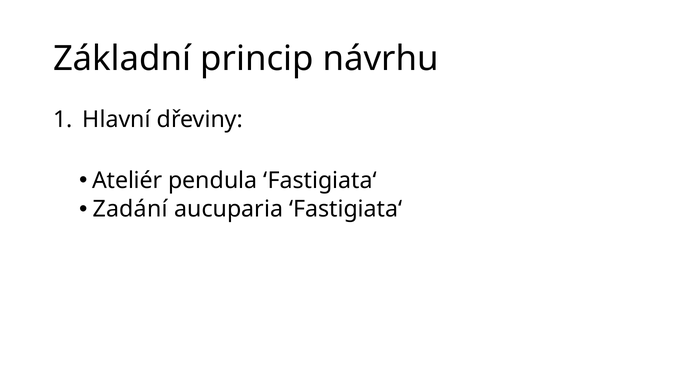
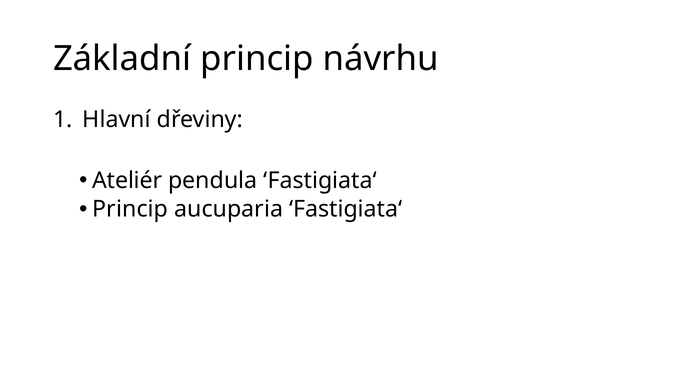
Zadání at (130, 209): Zadání -> Princip
